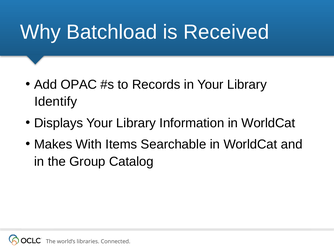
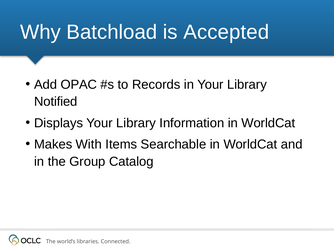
Received: Received -> Accepted
Identify: Identify -> Notified
